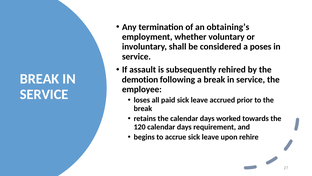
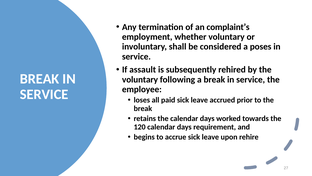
obtaining’s: obtaining’s -> complaint’s
demotion at (140, 79): demotion -> voluntary
